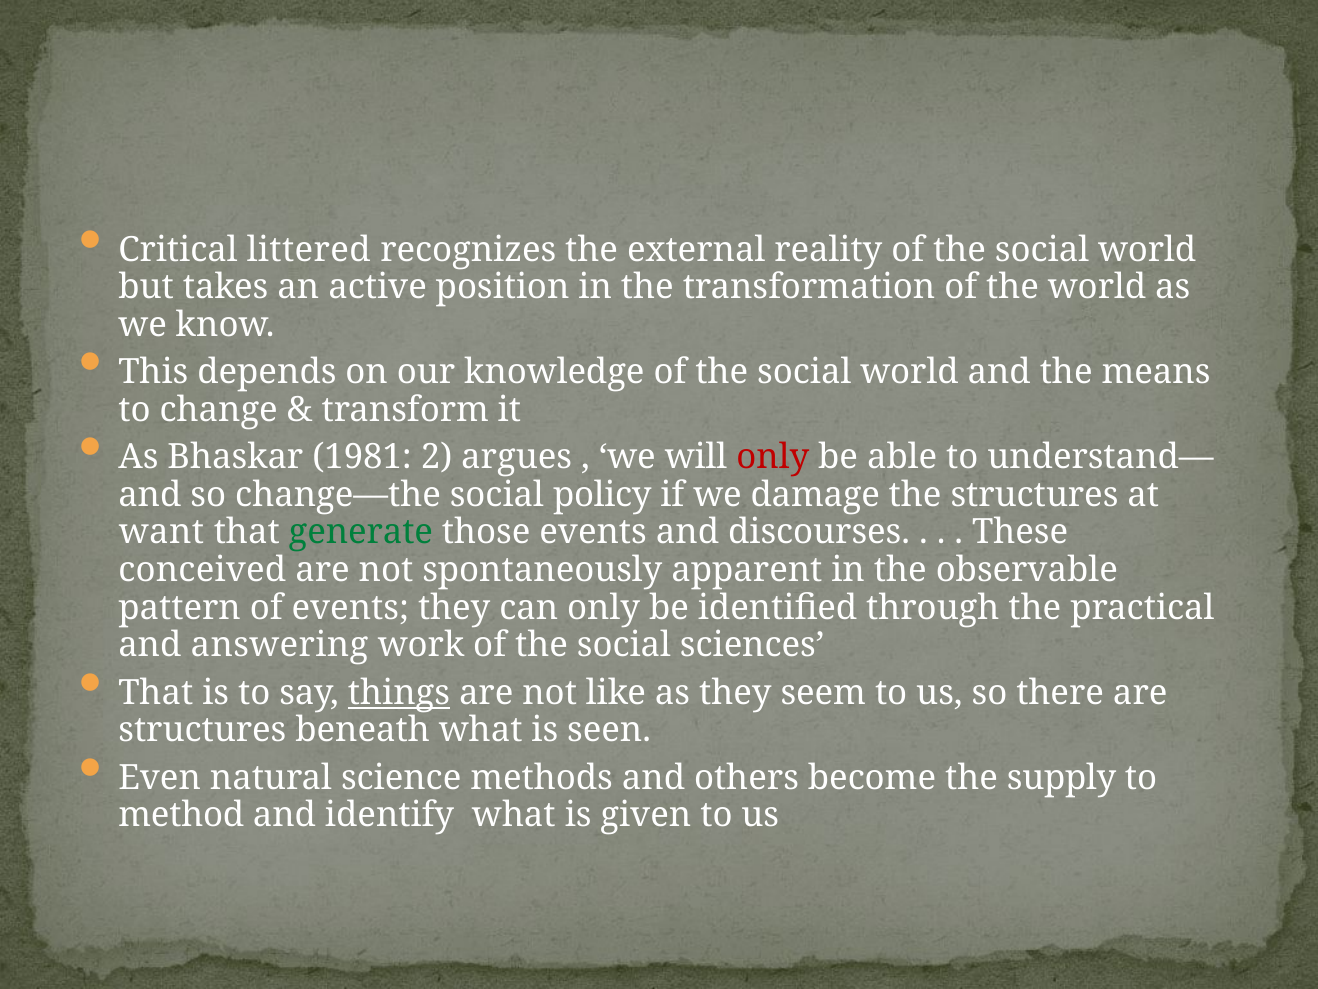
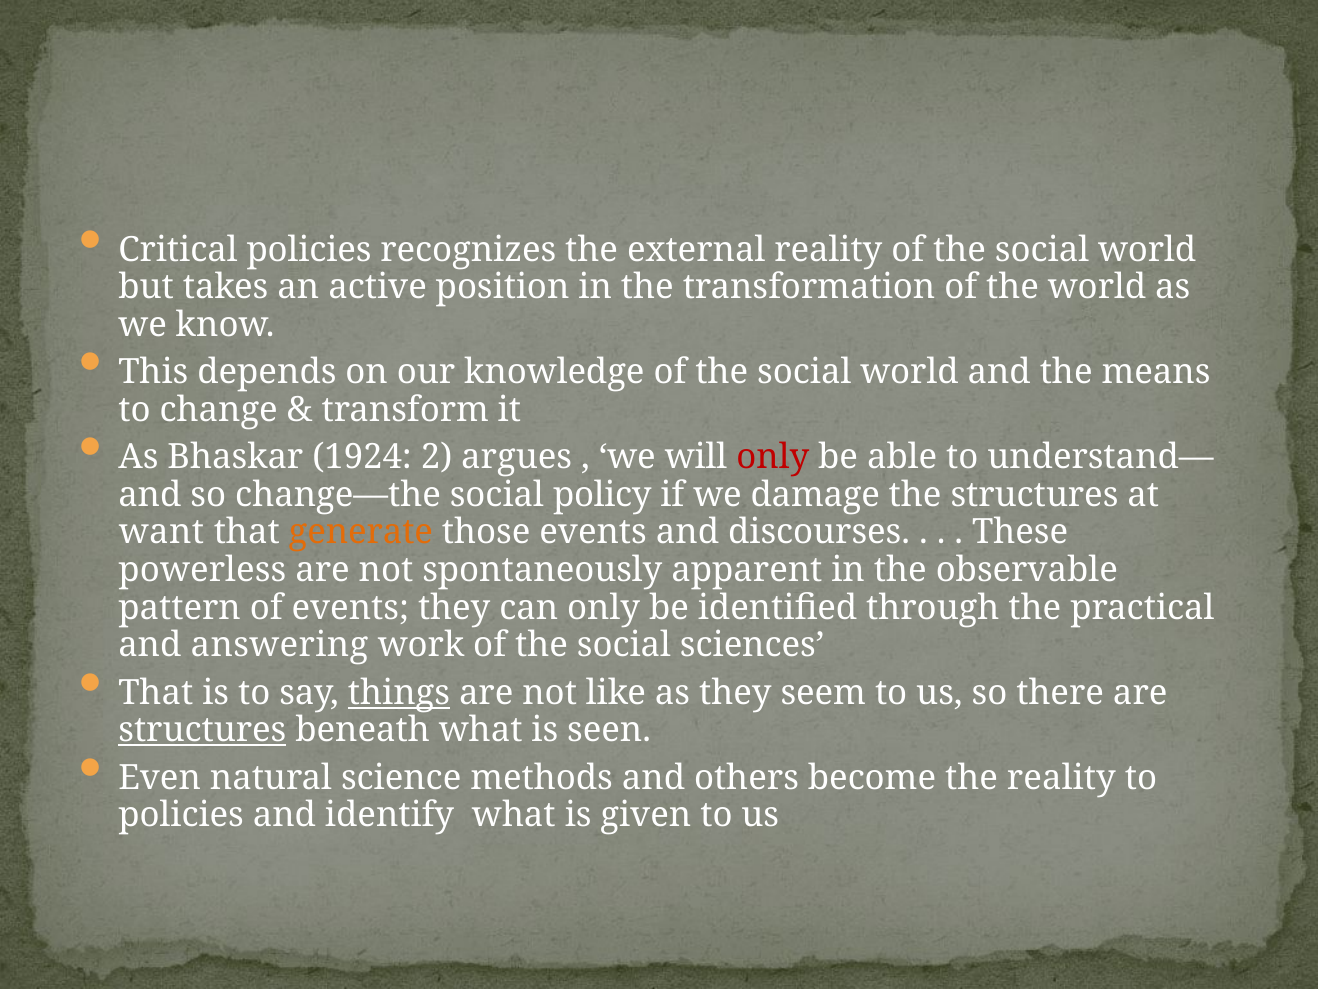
Critical littered: littered -> policies
1981: 1981 -> 1924
generate colour: green -> orange
conceived: conceived -> powerless
structures at (202, 730) underline: none -> present
the supply: supply -> reality
method at (181, 815): method -> policies
